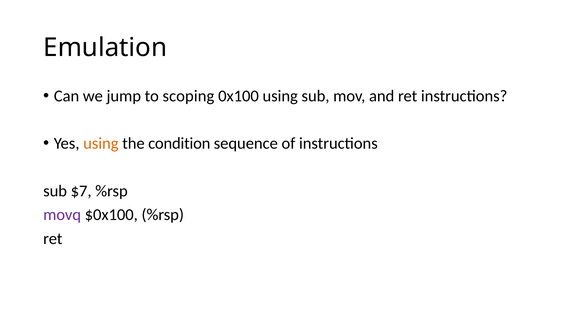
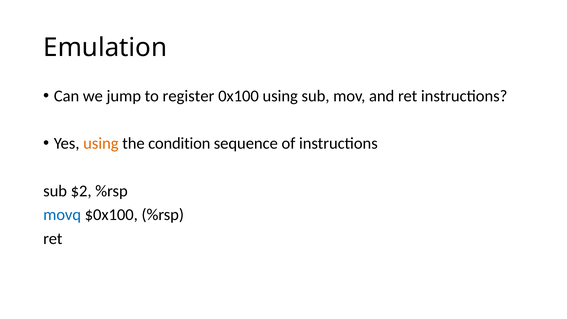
scoping: scoping -> register
$7: $7 -> $2
movq colour: purple -> blue
